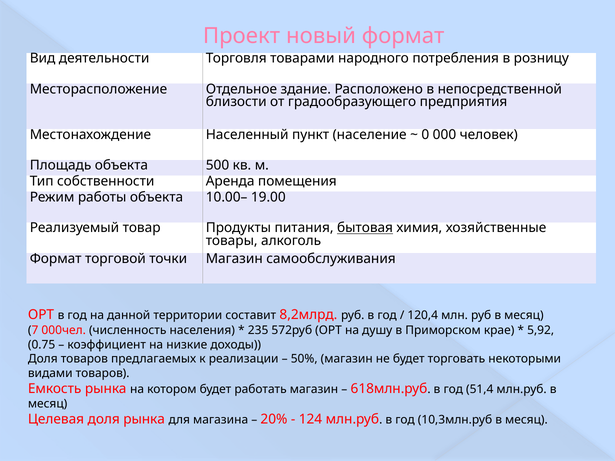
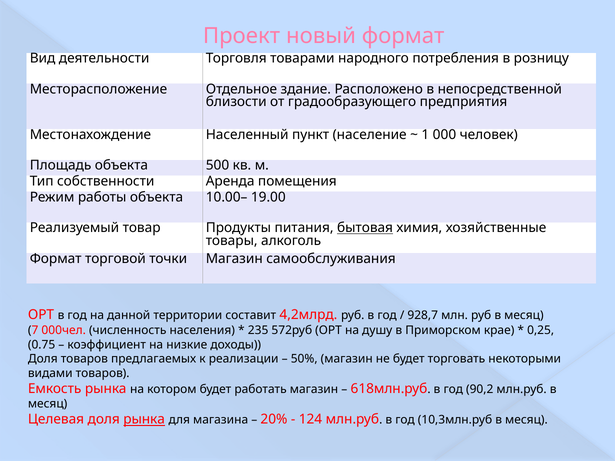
0: 0 -> 1
8,2млрд: 8,2млрд -> 4,2млрд
120,4: 120,4 -> 928,7
5,92: 5,92 -> 0,25
51,4: 51,4 -> 90,2
рынка at (144, 420) underline: none -> present
